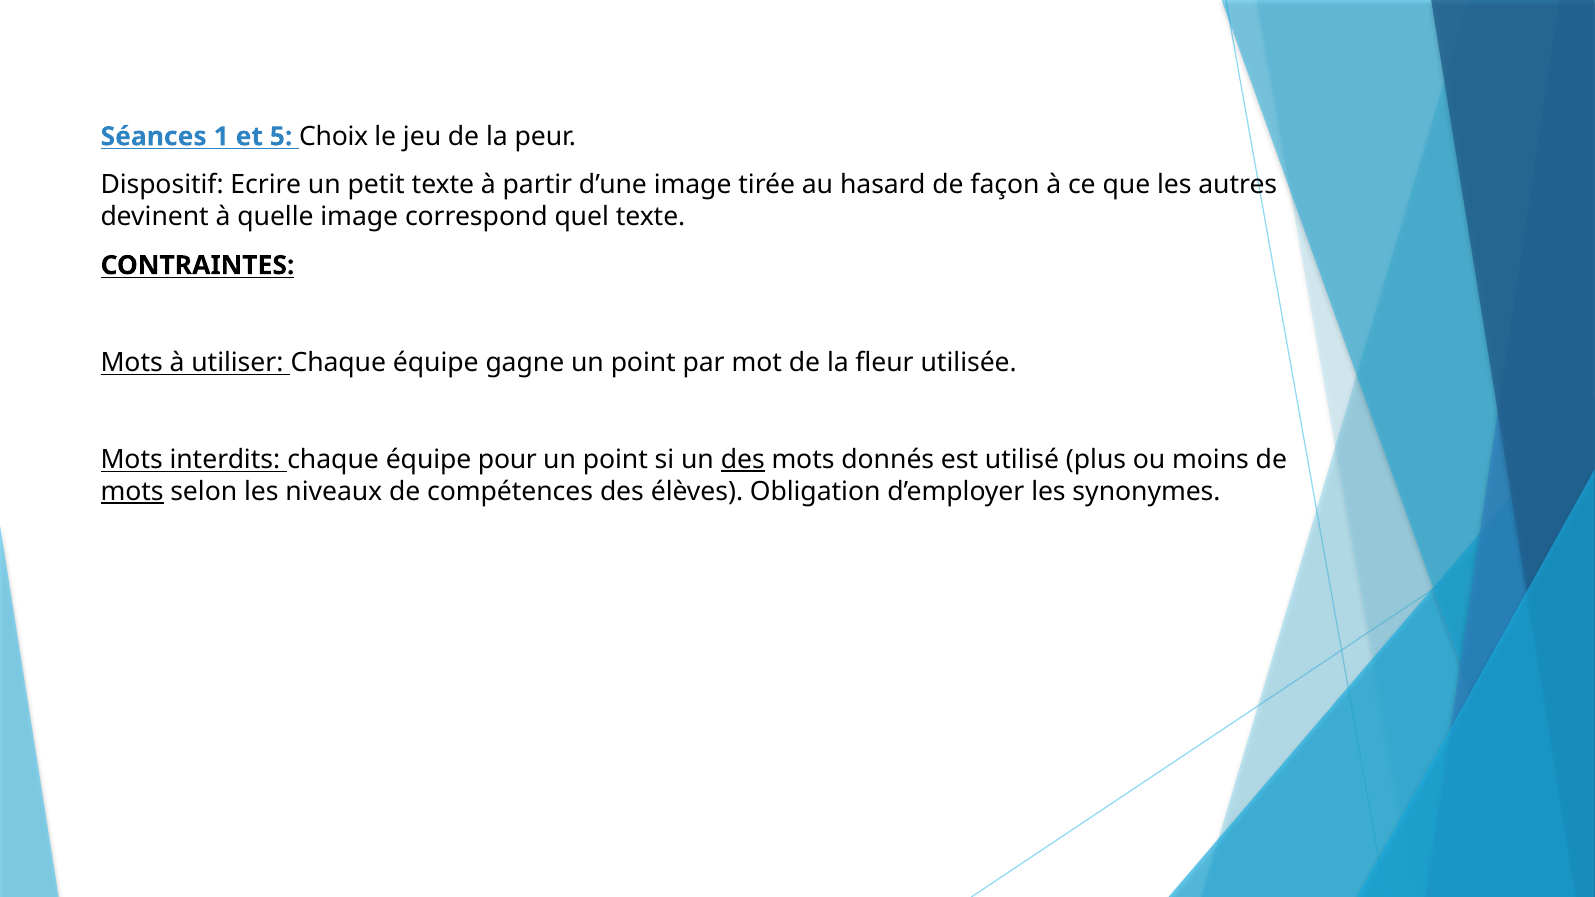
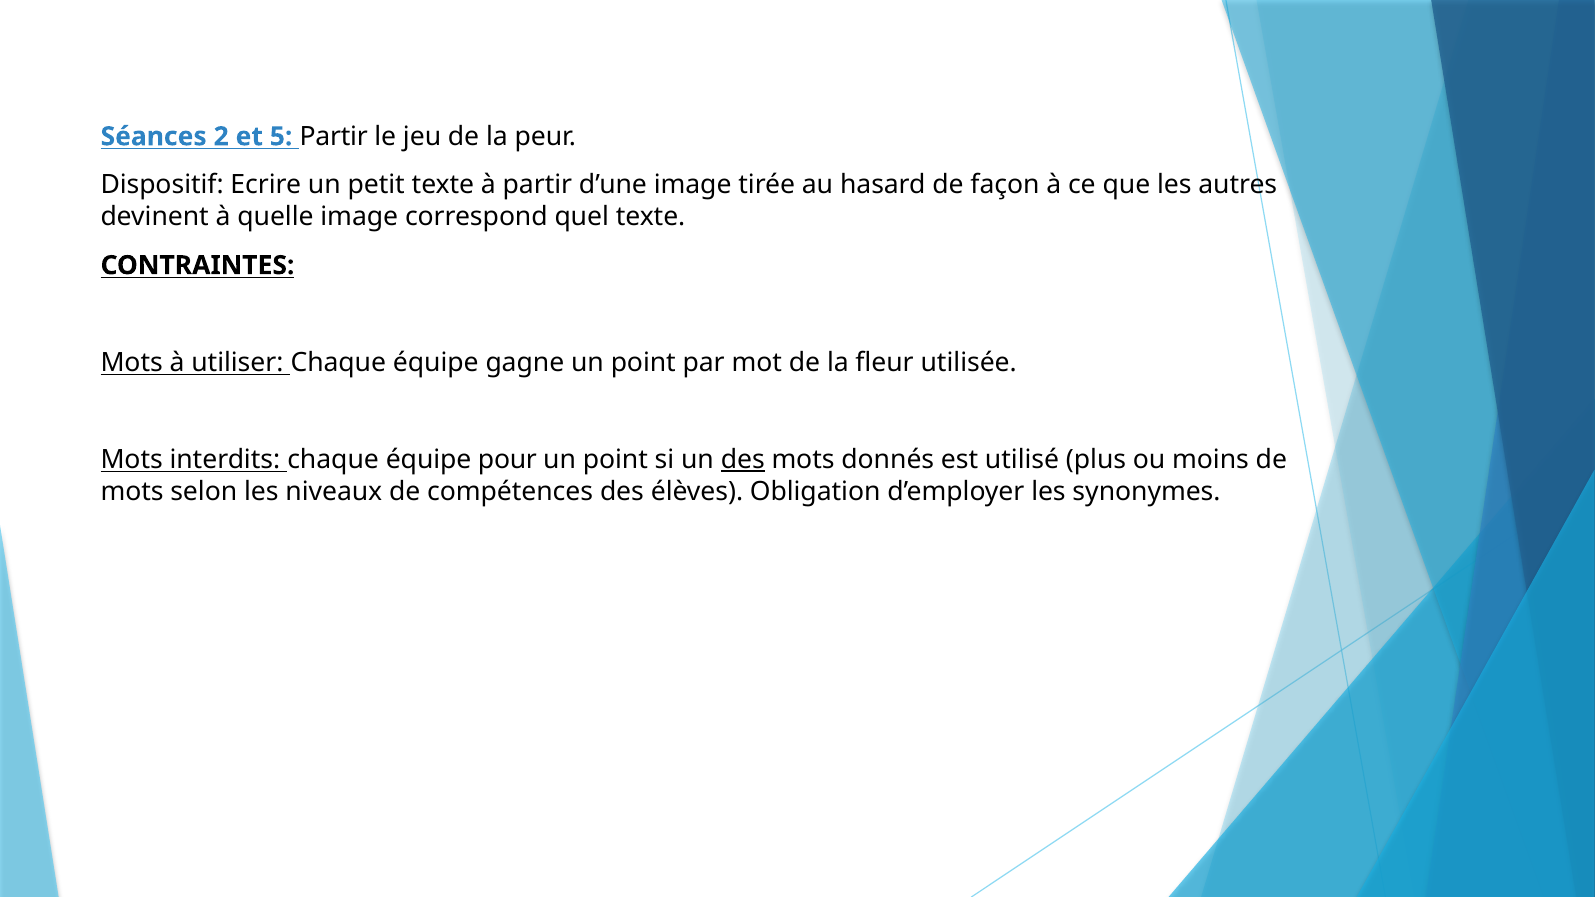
1: 1 -> 2
5 Choix: Choix -> Partir
mots at (132, 491) underline: present -> none
